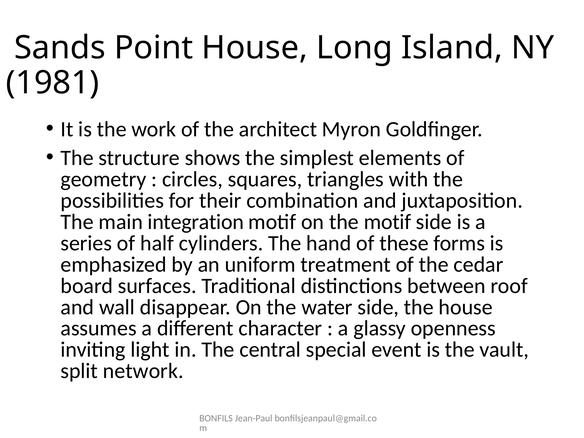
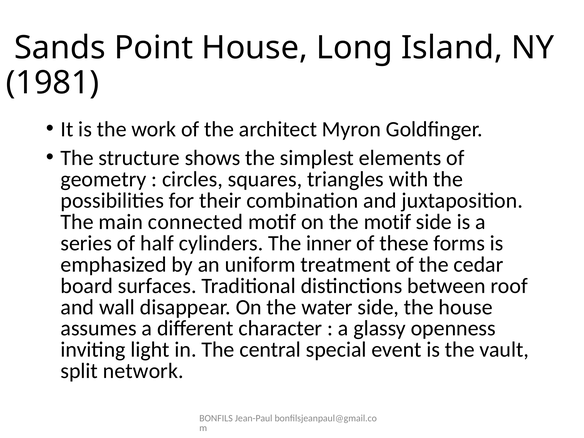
integration: integration -> connected
hand: hand -> inner
